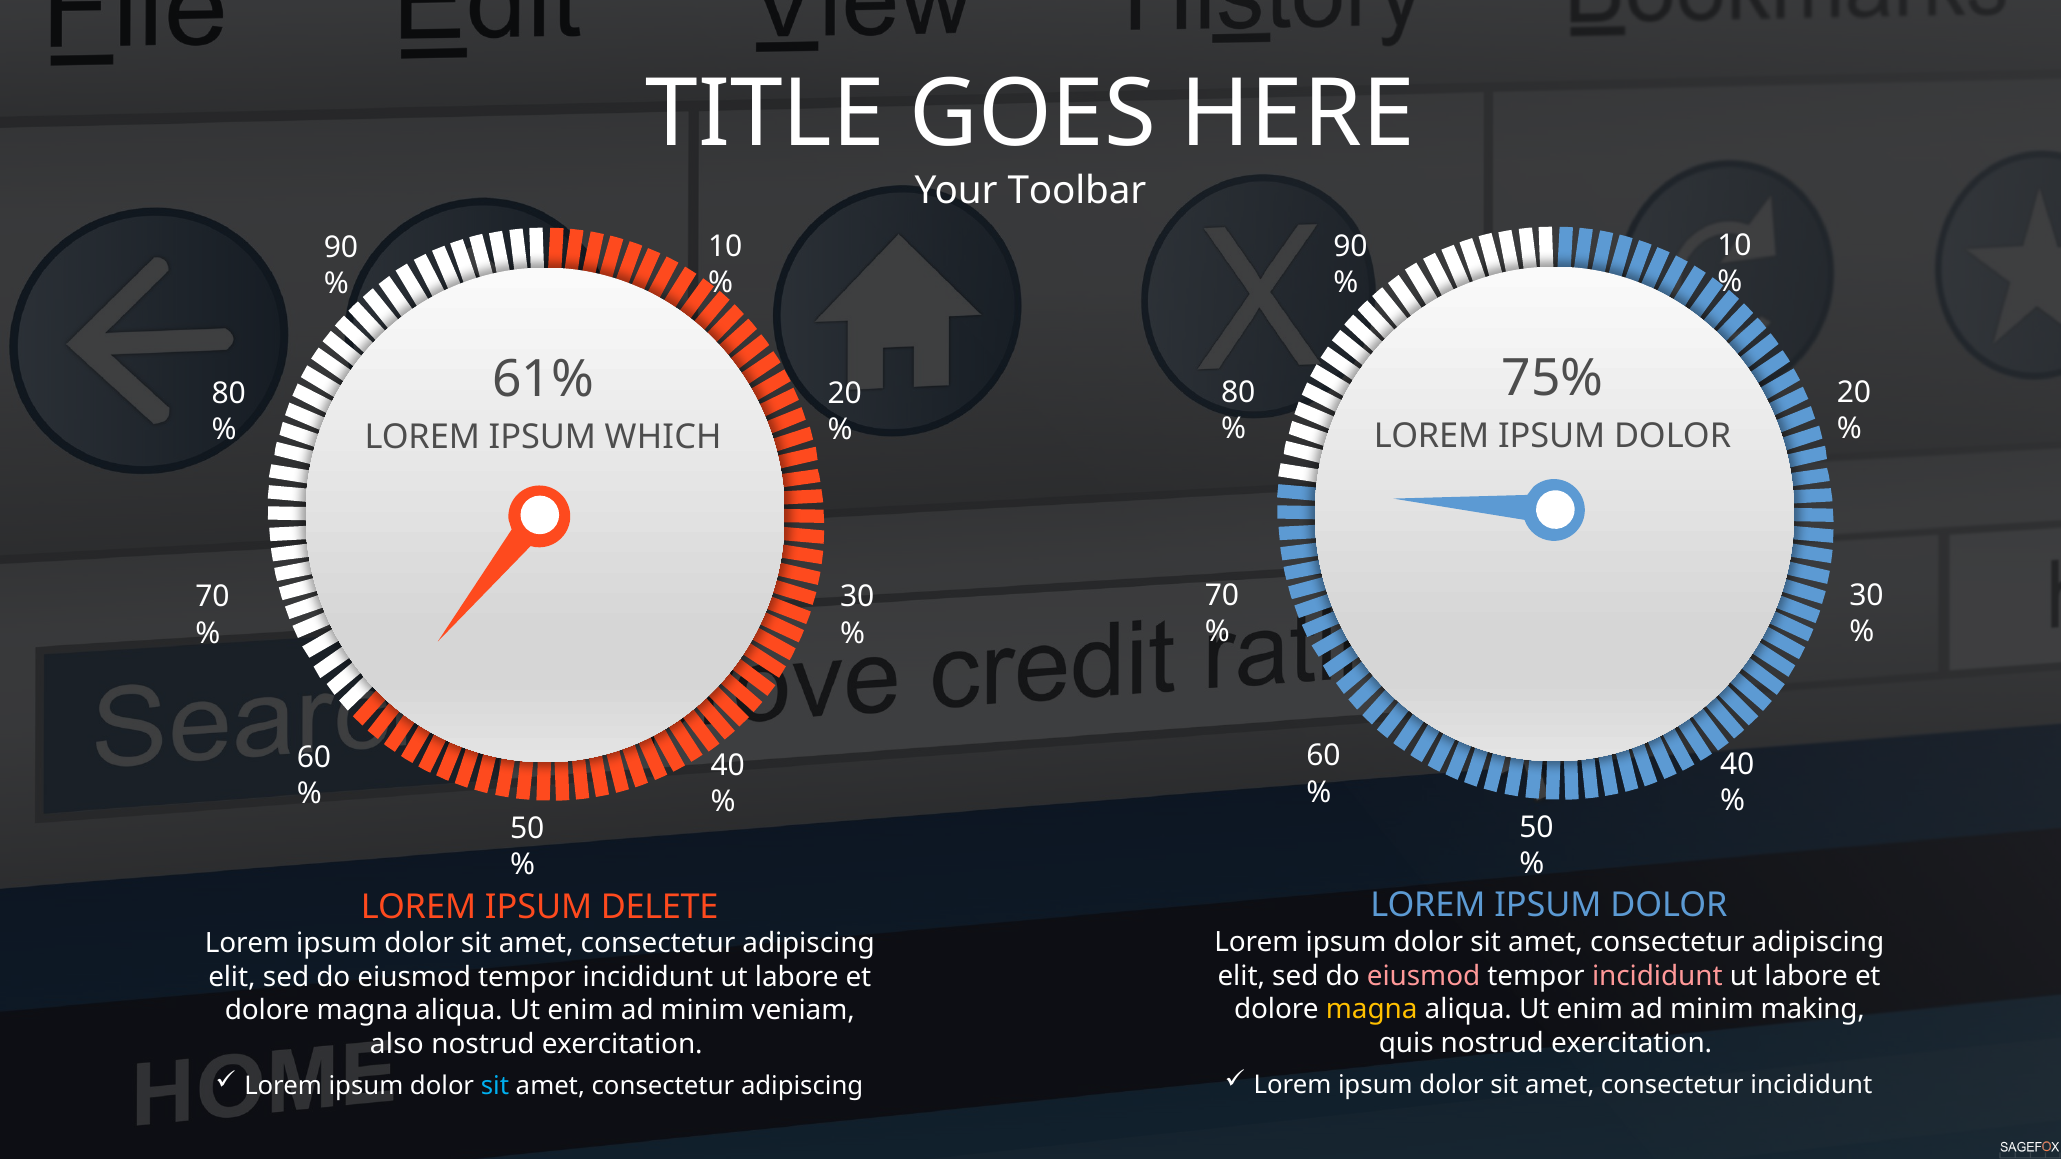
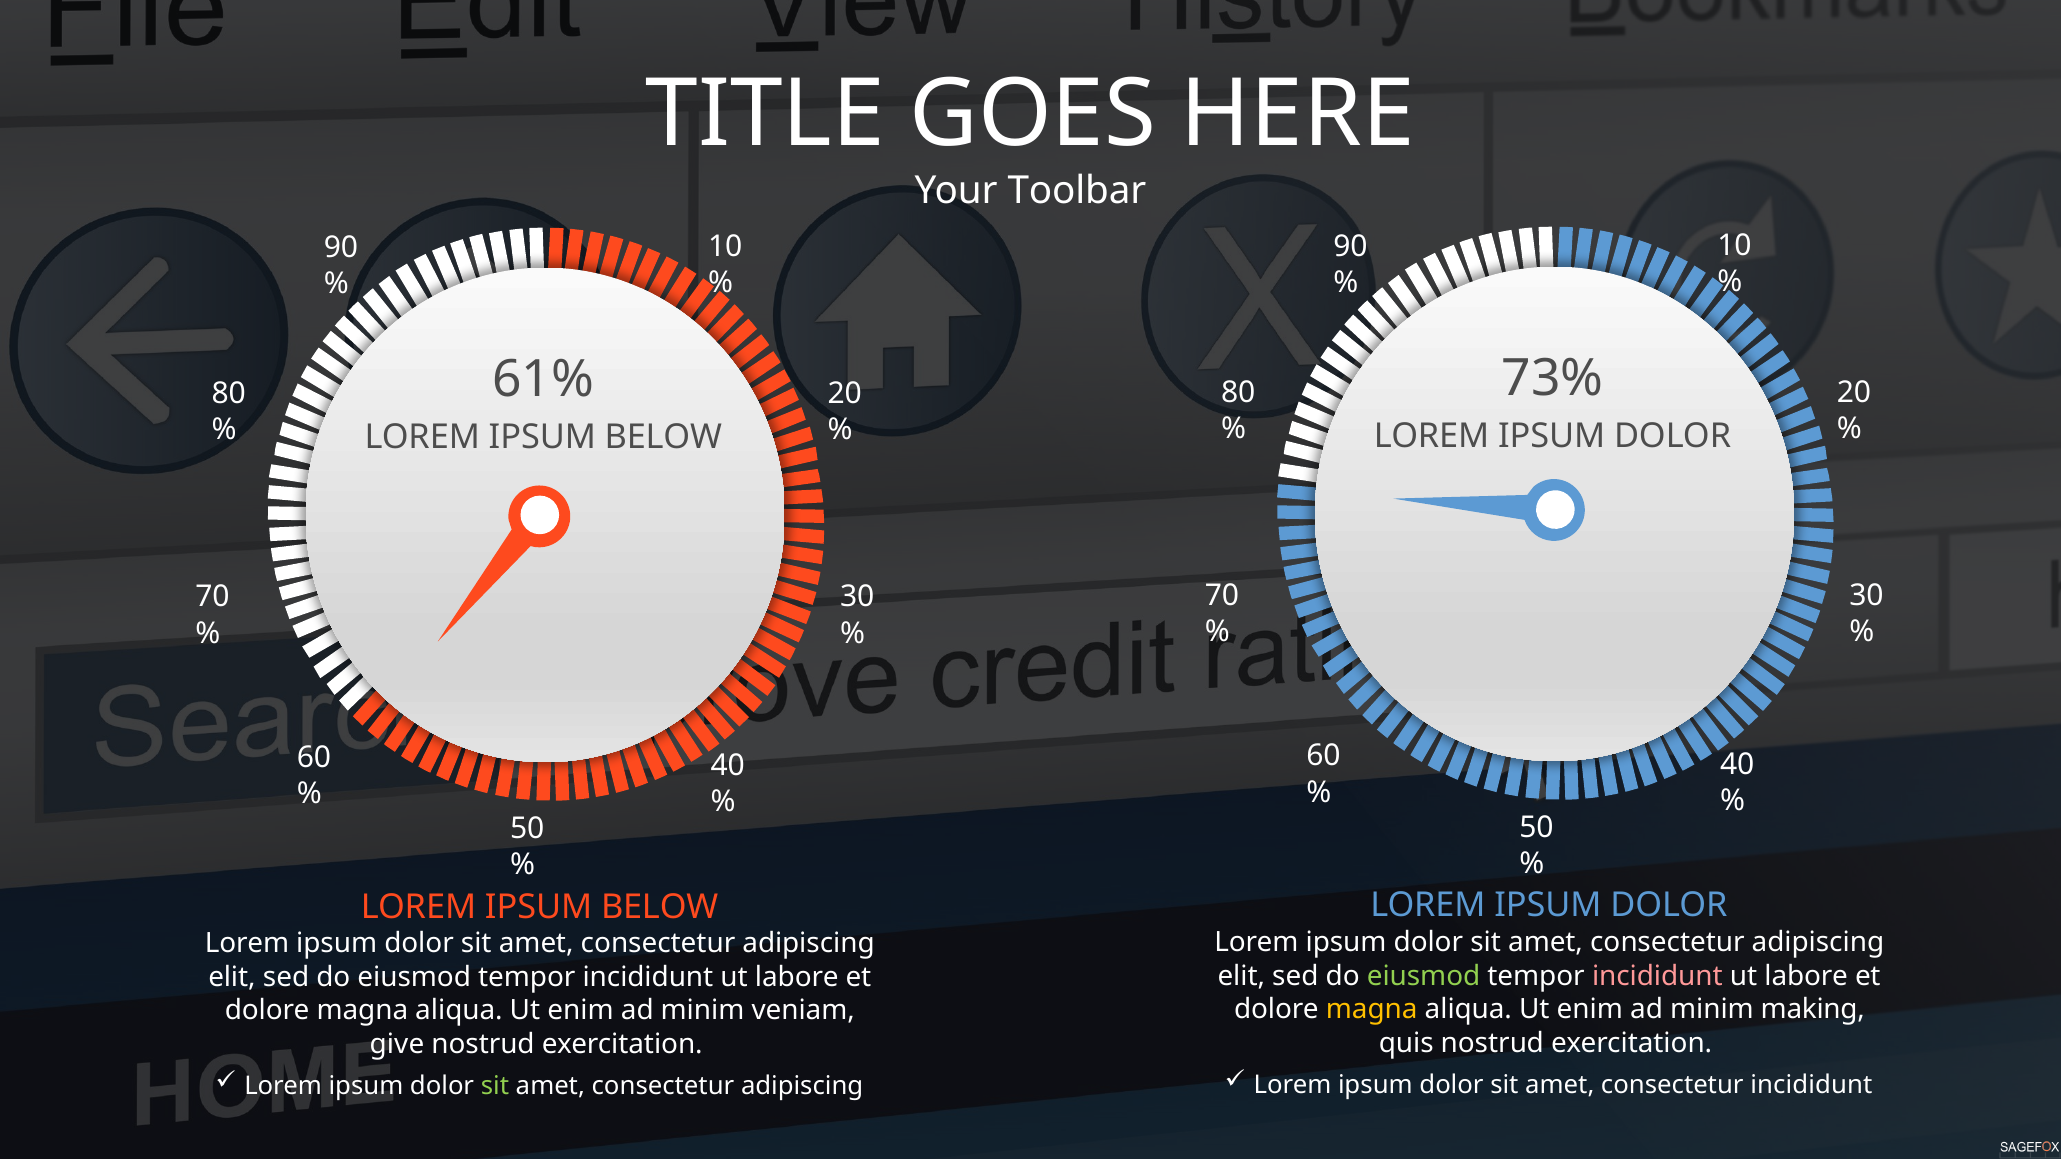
75%: 75% -> 73%
WHICH at (663, 437): WHICH -> BELOW
DELETE at (660, 907): DELETE -> BELOW
eiusmod at (1424, 976) colour: pink -> light green
also: also -> give
sit at (495, 1087) colour: light blue -> light green
